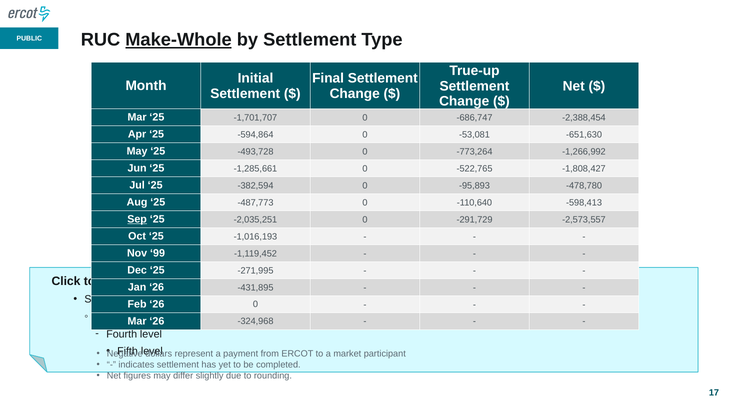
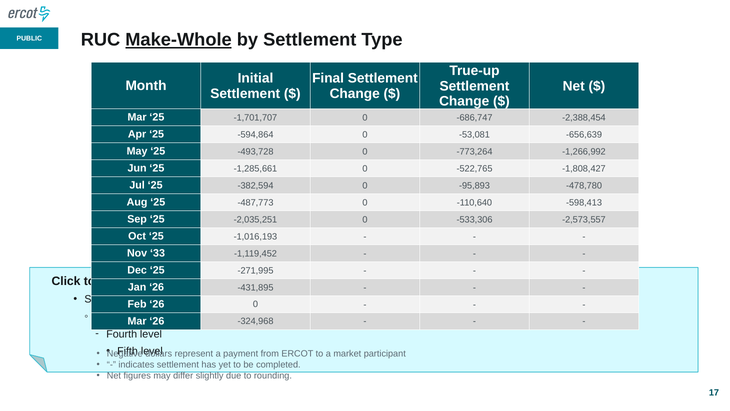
-651,630: -651,630 -> -656,639
Sep underline: present -> none
-291,729: -291,729 -> -533,306
99: 99 -> 33
